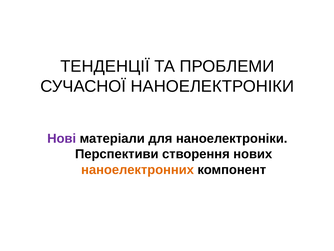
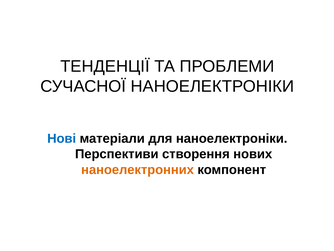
Нові colour: purple -> blue
